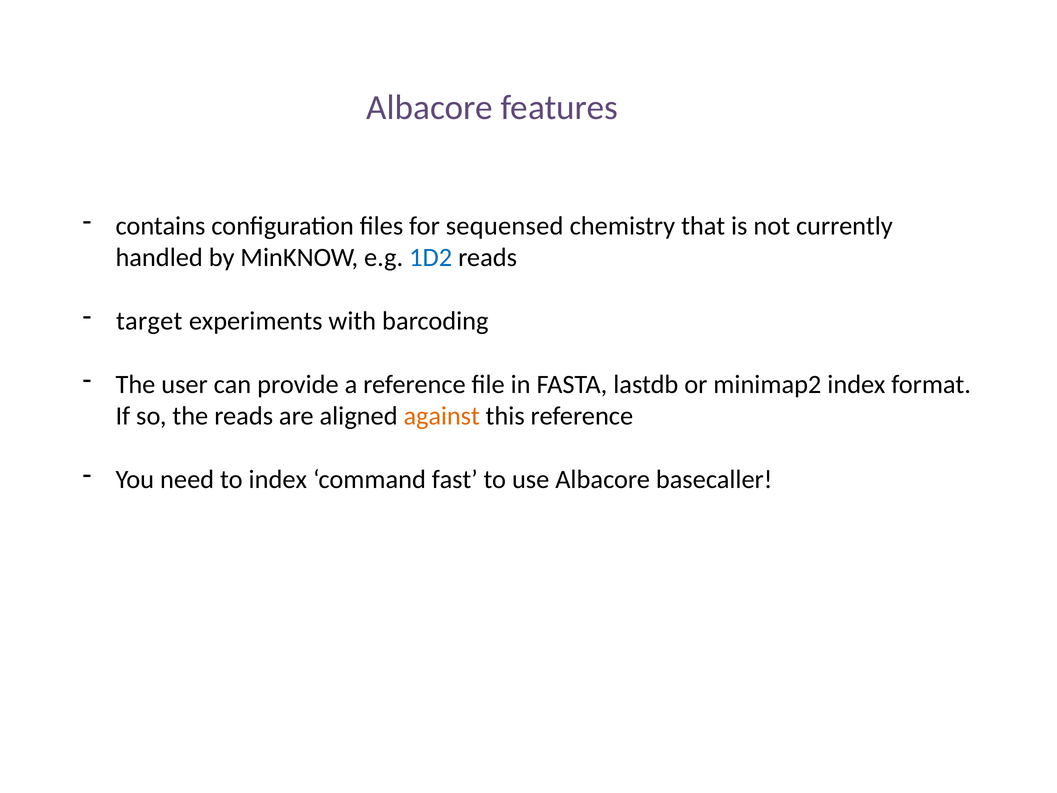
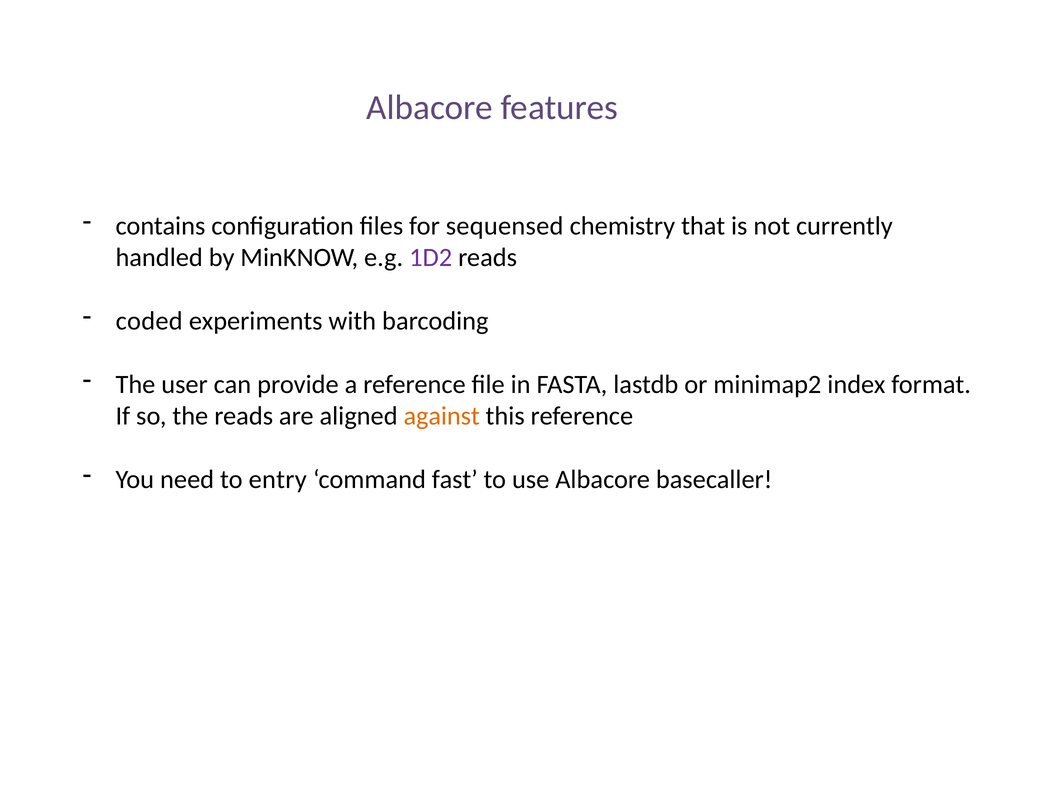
1D2 colour: blue -> purple
target: target -> coded
to index: index -> entry
